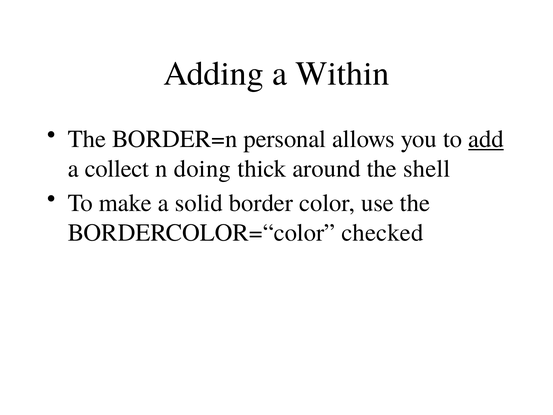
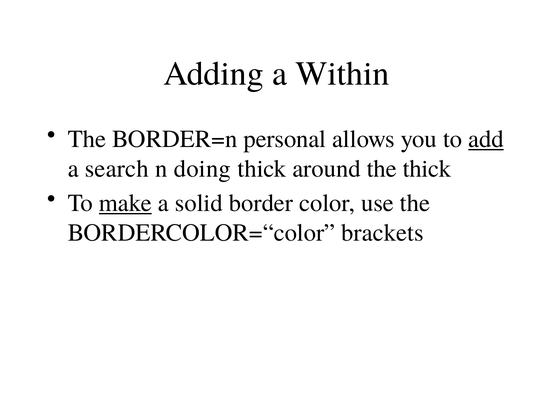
collect: collect -> search
the shell: shell -> thick
make underline: none -> present
checked: checked -> brackets
